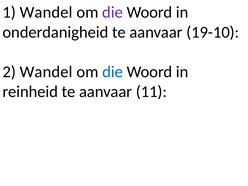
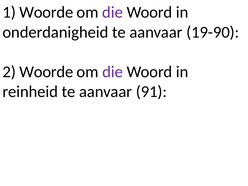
1 Wandel: Wandel -> Woorde
19-10: 19-10 -> 19-90
2 Wandel: Wandel -> Woorde
die at (113, 72) colour: blue -> purple
11: 11 -> 91
